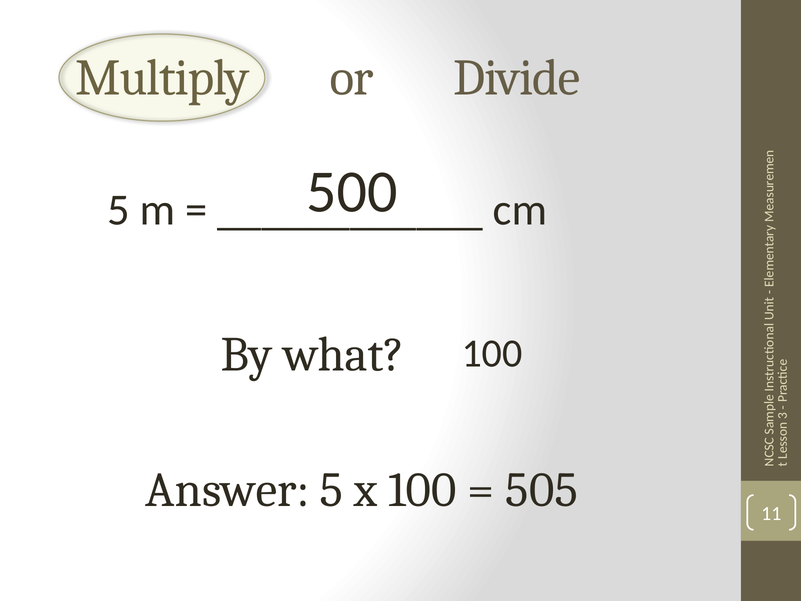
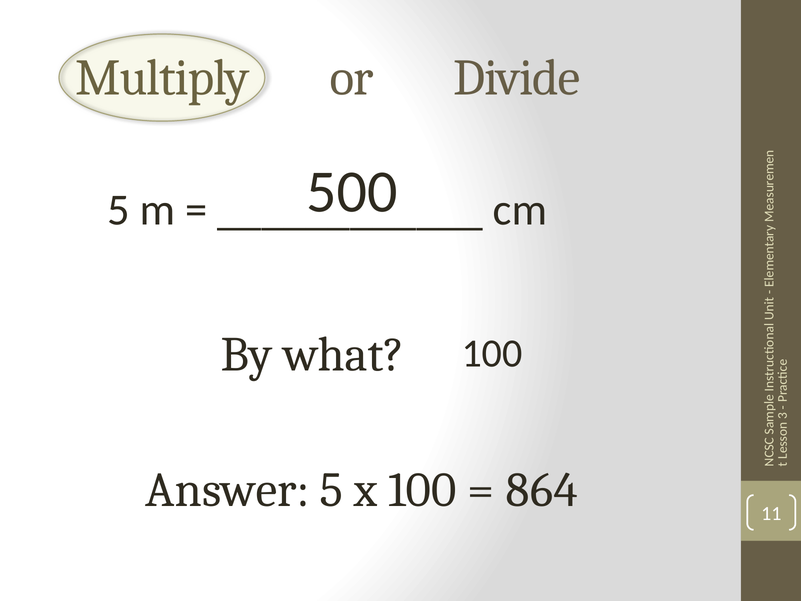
505: 505 -> 864
